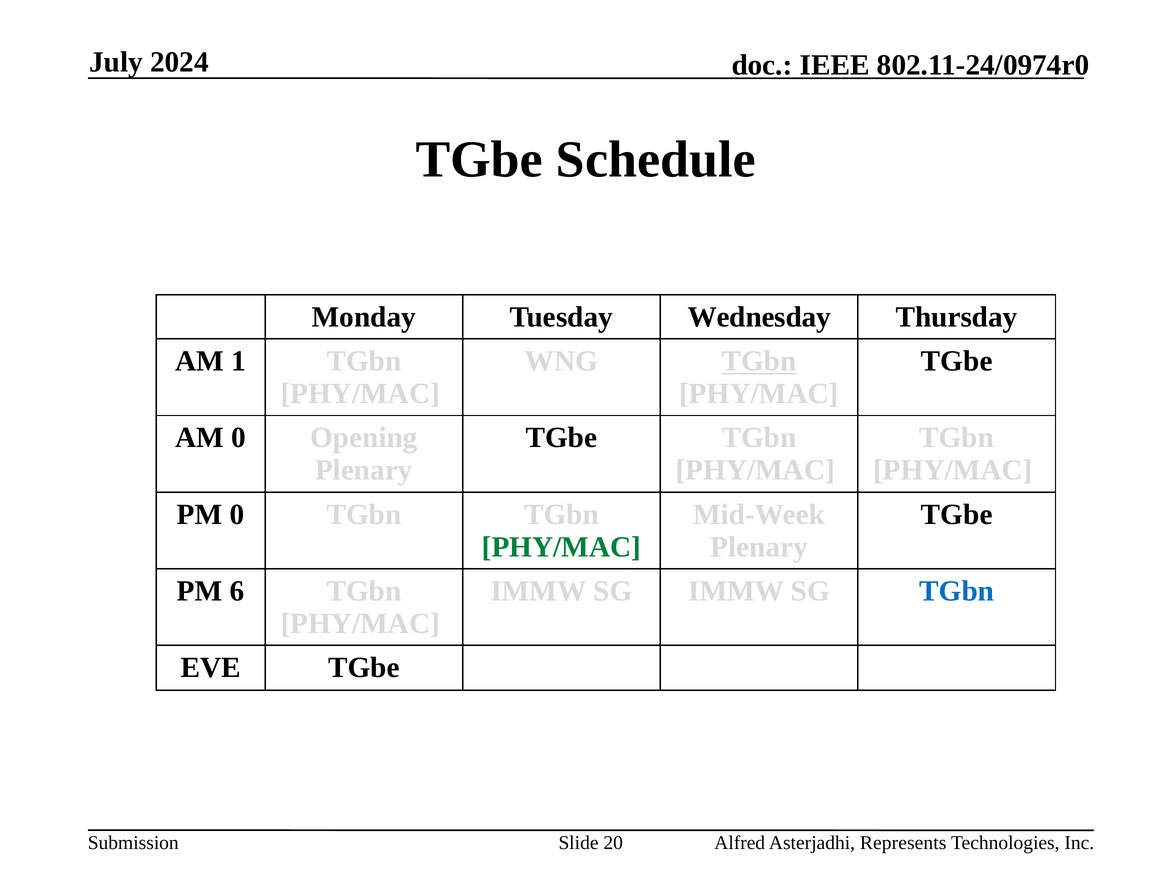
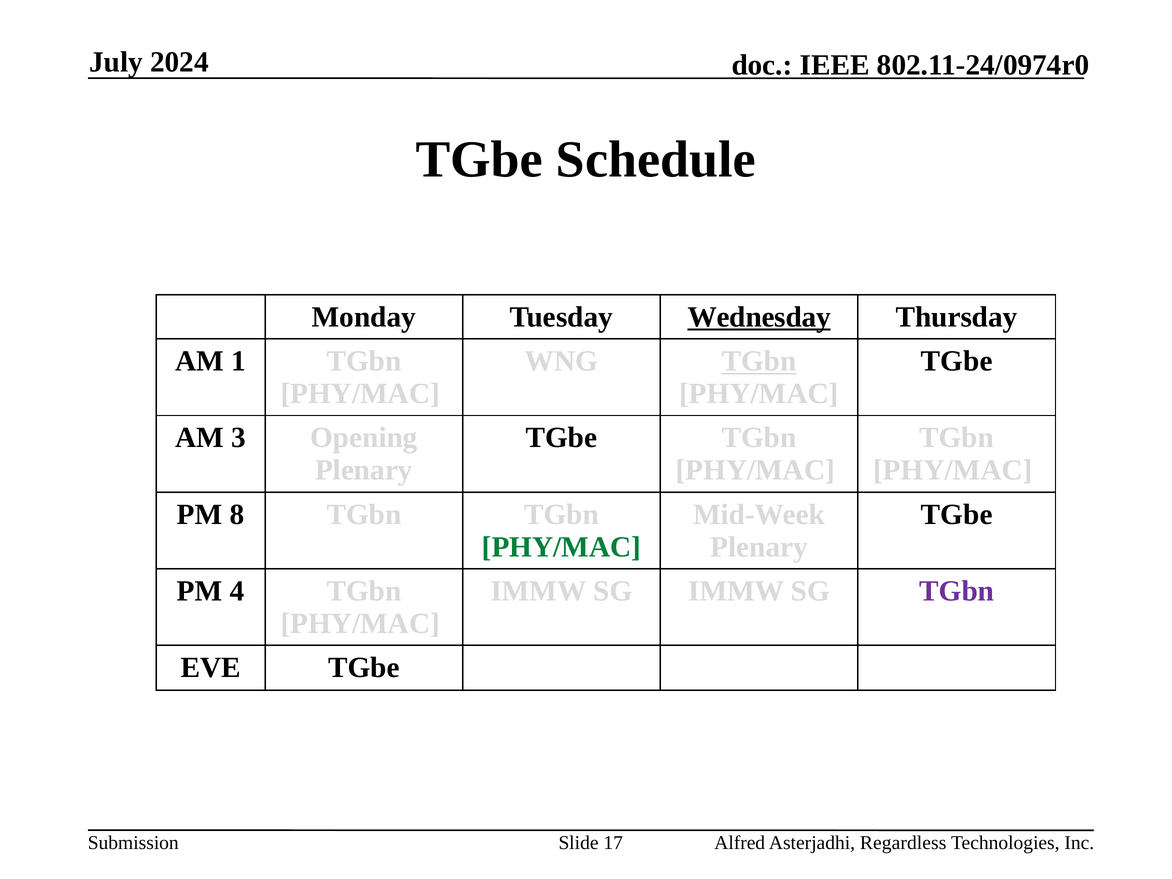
Wednesday underline: none -> present
AM 0: 0 -> 3
PM 0: 0 -> 8
6: 6 -> 4
TGbn at (957, 591) colour: blue -> purple
20: 20 -> 17
Represents: Represents -> Regardless
